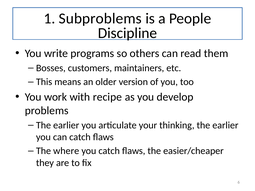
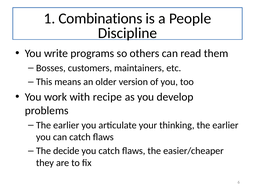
Subproblems: Subproblems -> Combinations
where: where -> decide
